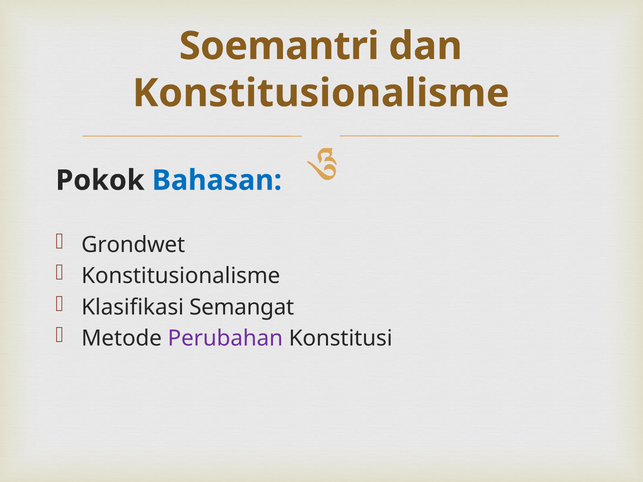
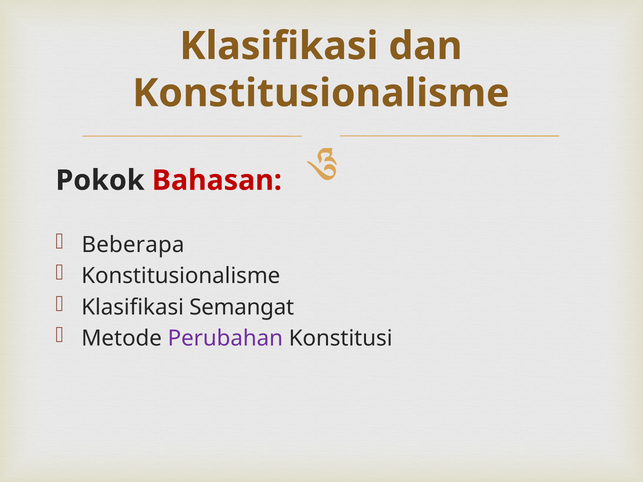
Soemantri at (279, 46): Soemantri -> Klasifikasi
Bahasan colour: blue -> red
Grondwet: Grondwet -> Beberapa
